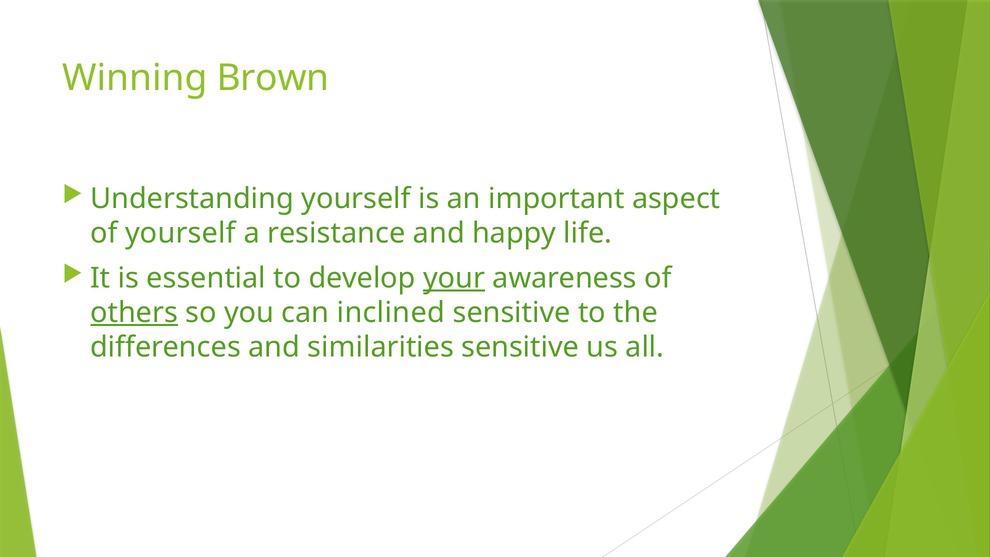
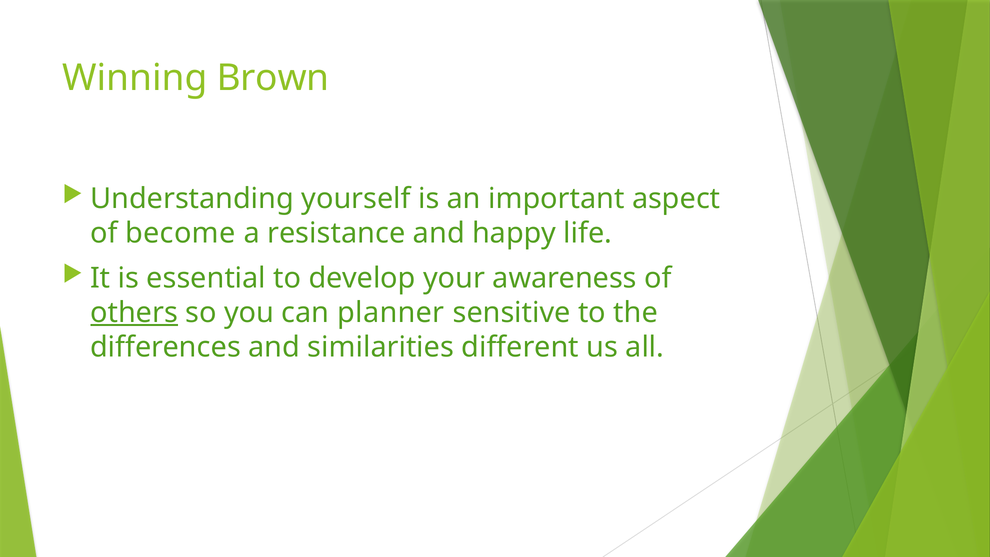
of yourself: yourself -> become
your underline: present -> none
inclined: inclined -> planner
similarities sensitive: sensitive -> different
